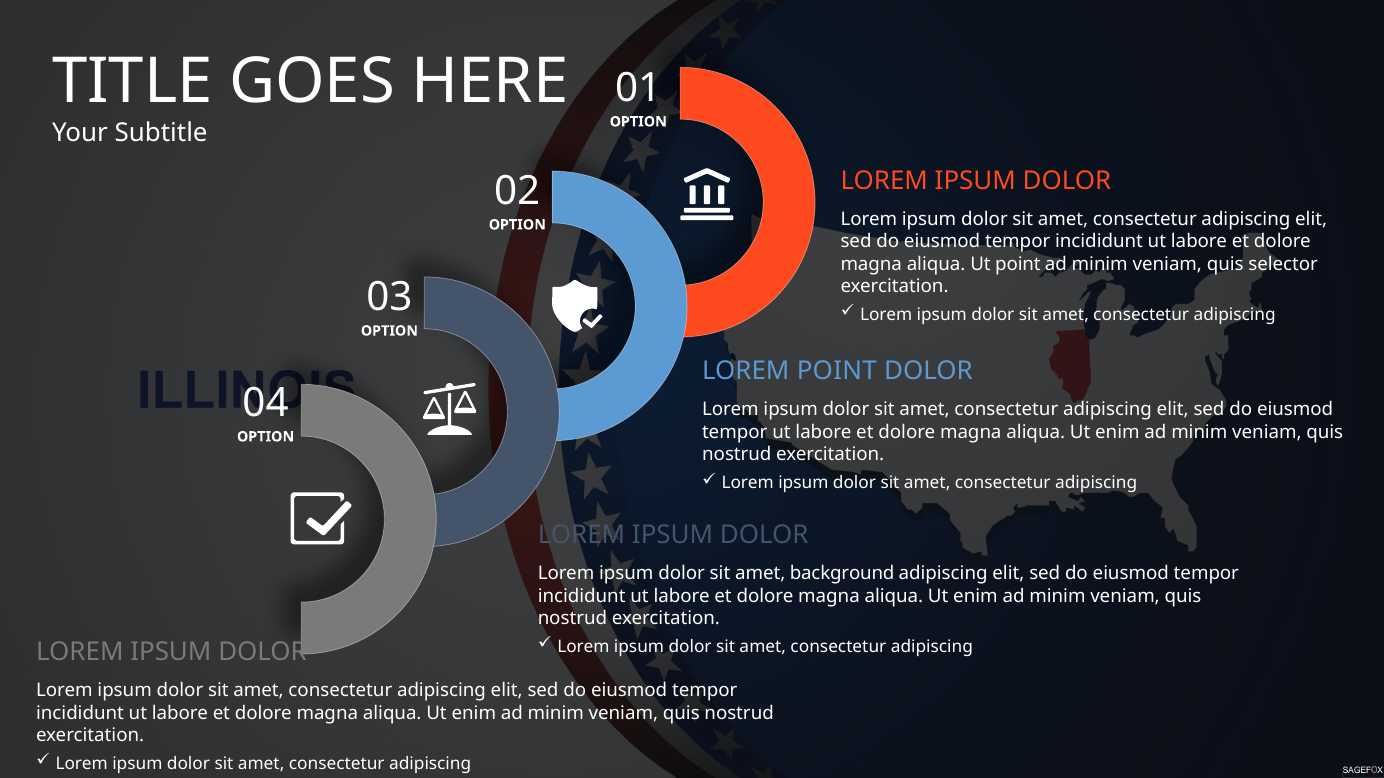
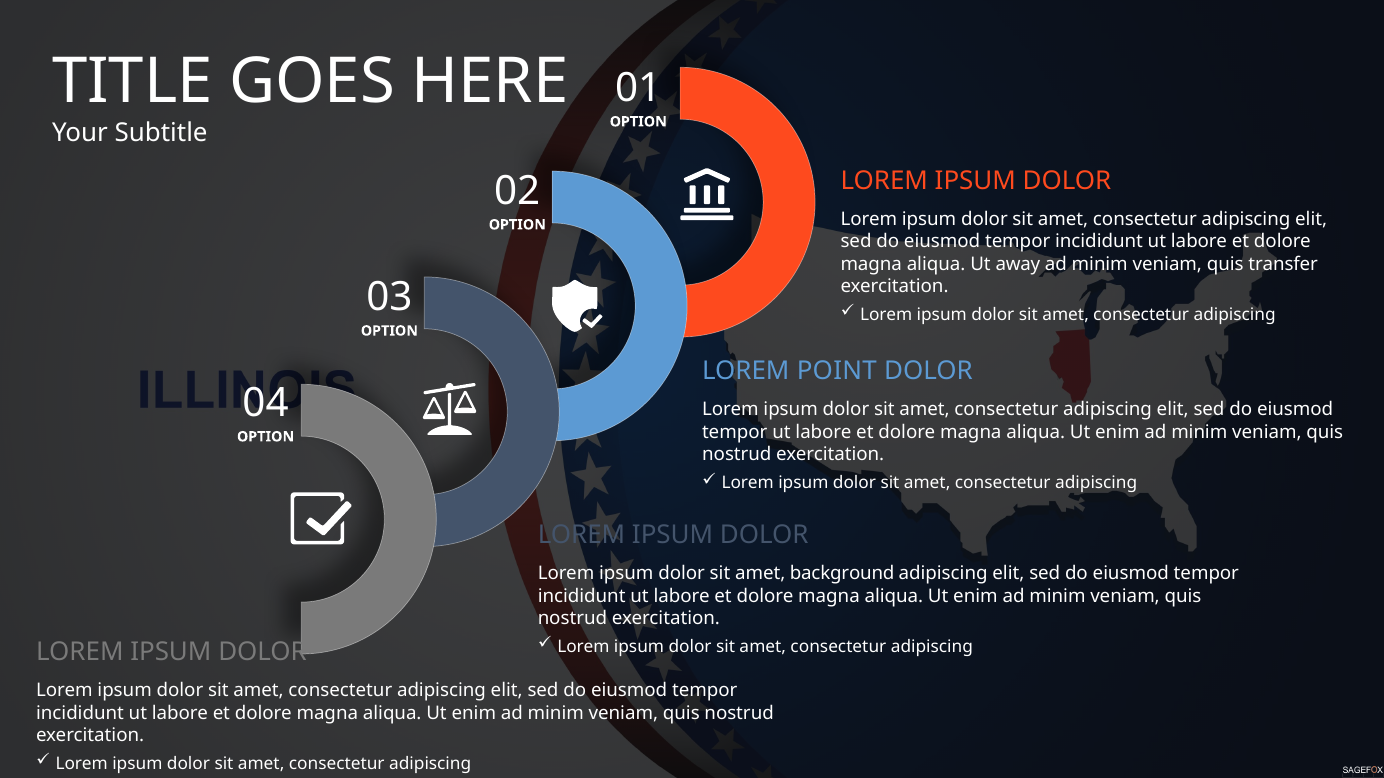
Ut point: point -> away
selector: selector -> transfer
